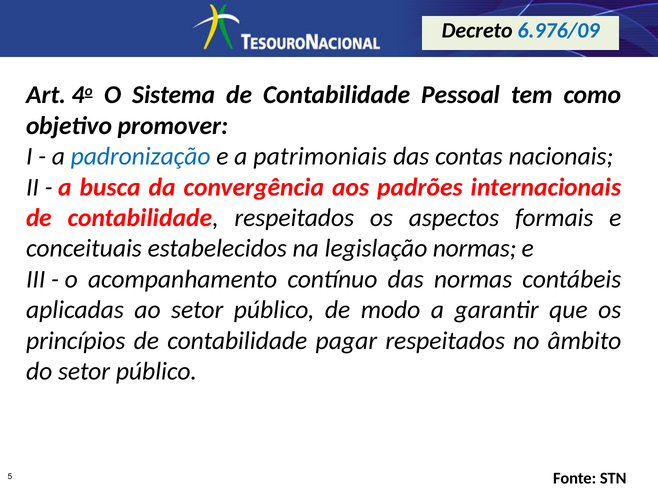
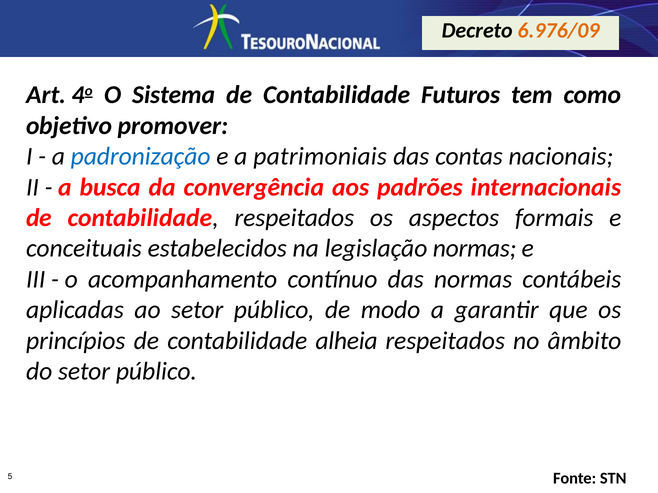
6.976/09 colour: blue -> orange
Pessoal: Pessoal -> Futuros
pagar: pagar -> alheia
